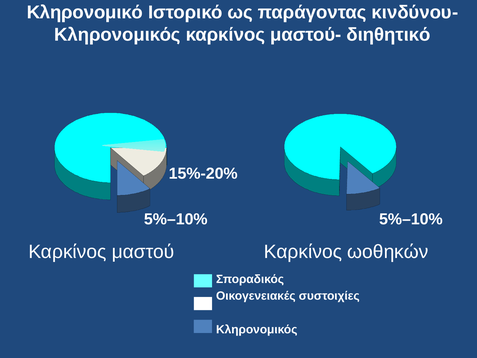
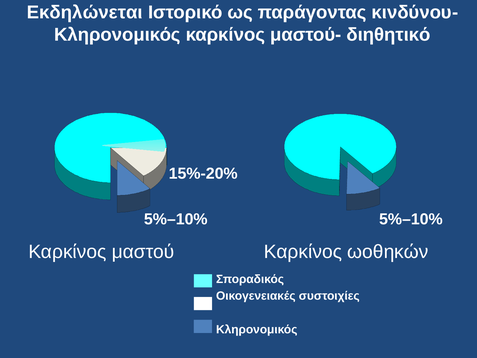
Κληρονομικό: Κληρονομικό -> Εκδηλώνεται
